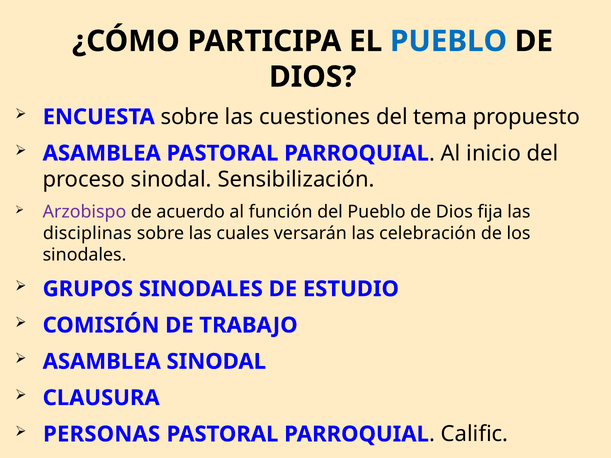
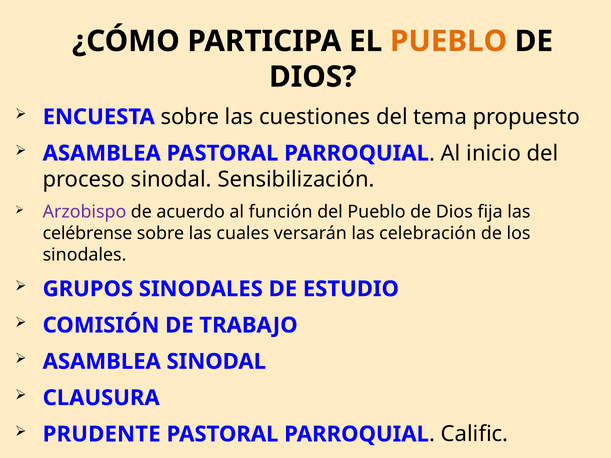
PUEBLO at (449, 41) colour: blue -> orange
disciplinas: disciplinas -> celébrense
PERSONAS: PERSONAS -> PRUDENTE
